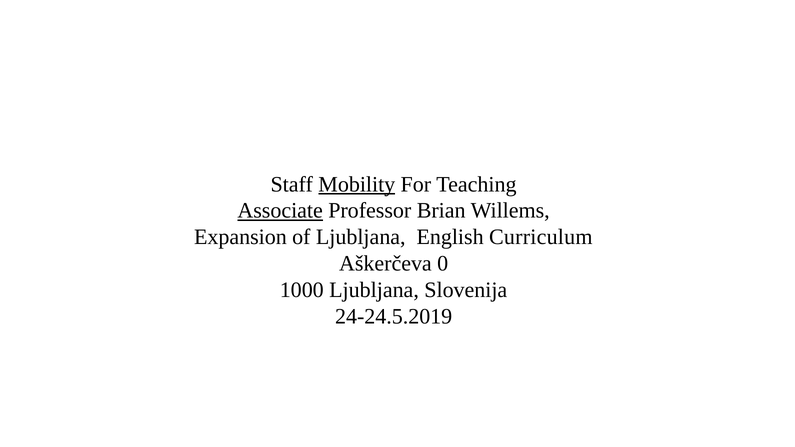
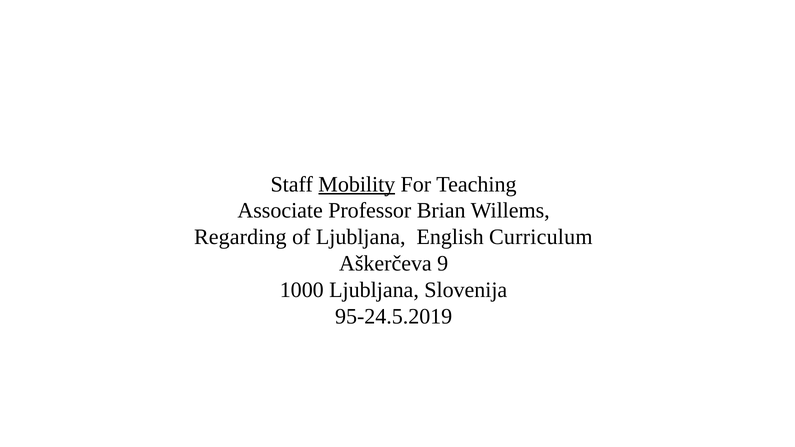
Associate underline: present -> none
Expansion: Expansion -> Regarding
0: 0 -> 9
24-24.5.2019: 24-24.5.2019 -> 95-24.5.2019
